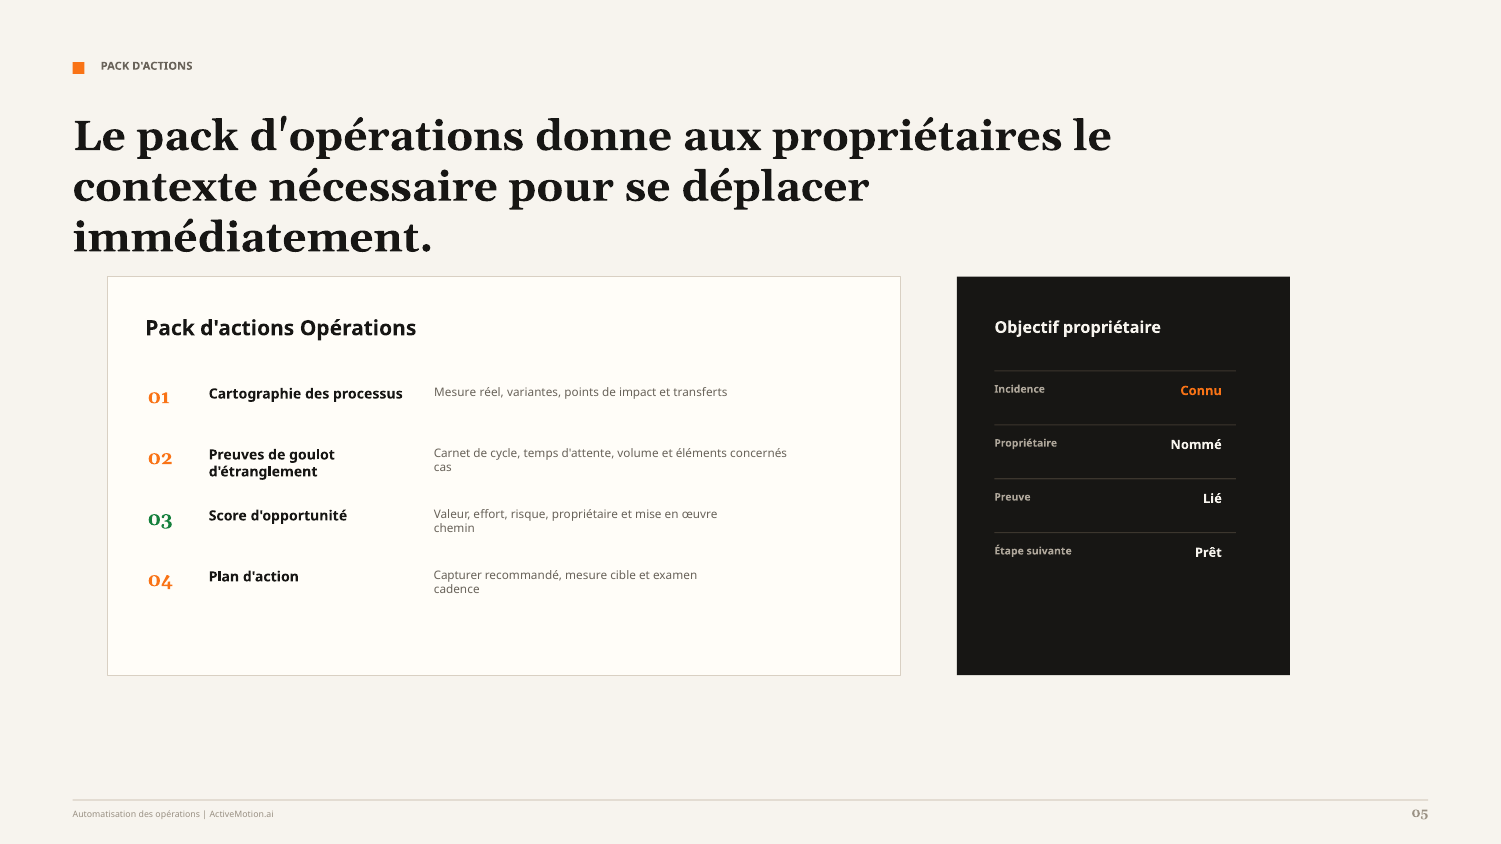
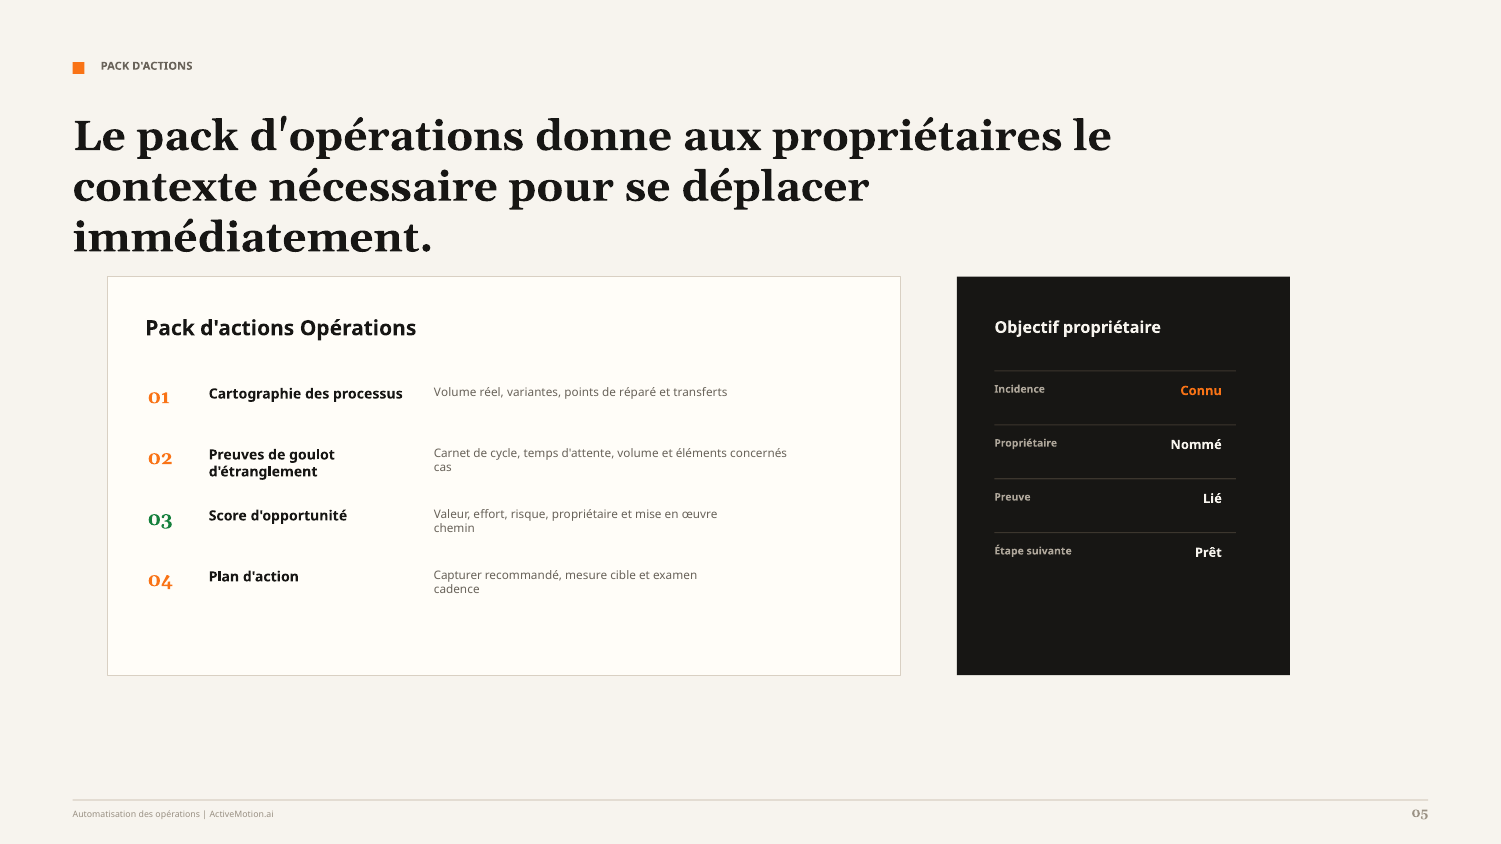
processus Mesure: Mesure -> Volume
impact: impact -> réparé
